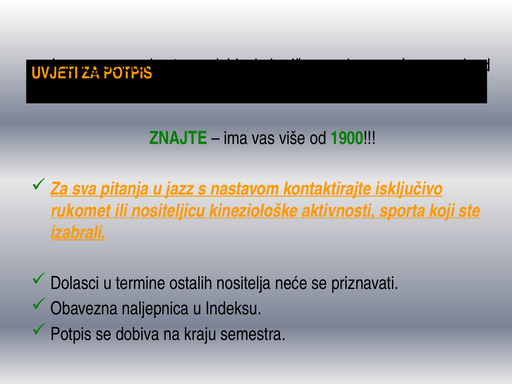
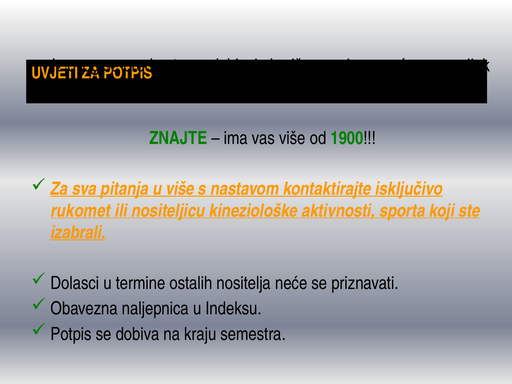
mixed: mixed -> uvijek
u jazz: jazz -> više
